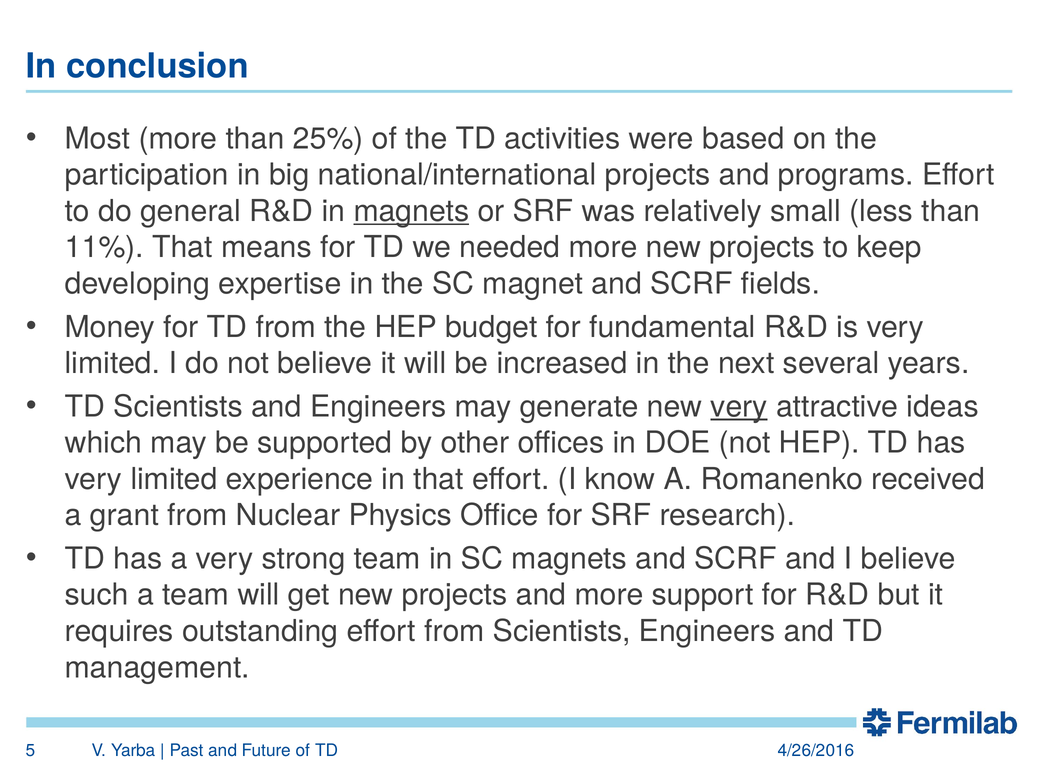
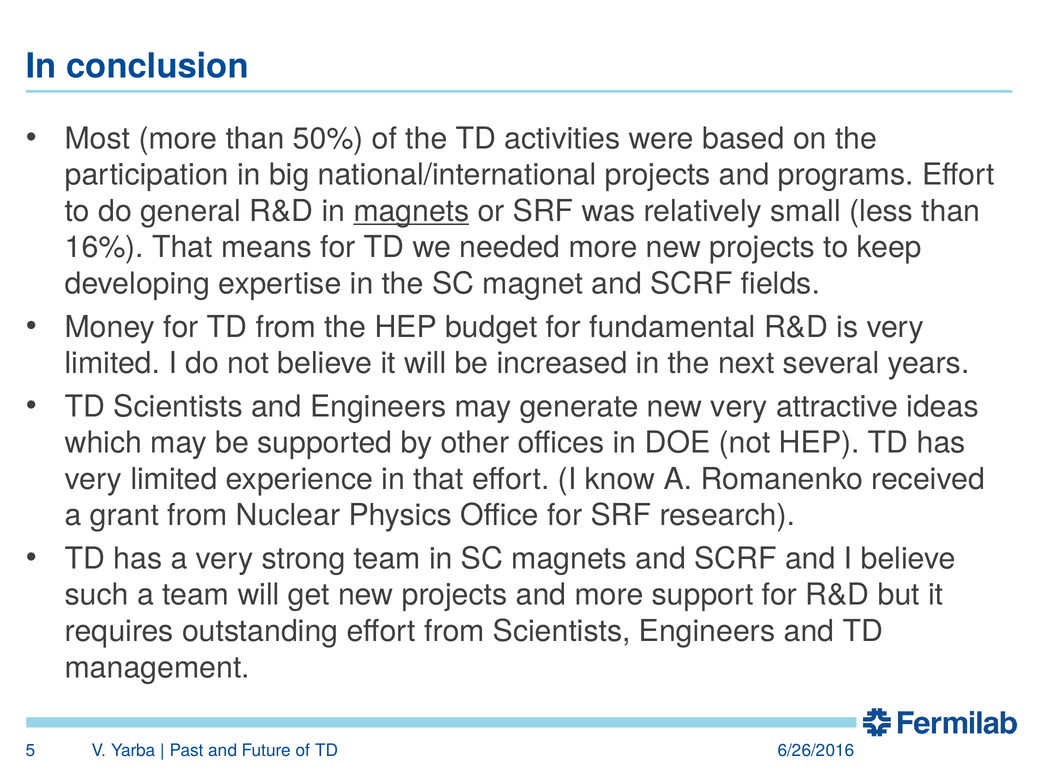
25%: 25% -> 50%
11%: 11% -> 16%
very at (739, 407) underline: present -> none
4/26/2016: 4/26/2016 -> 6/26/2016
